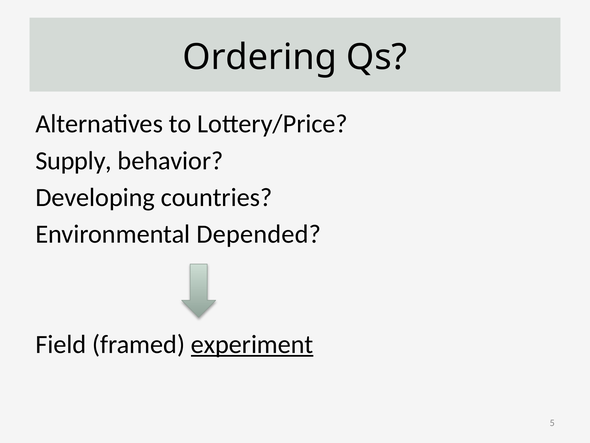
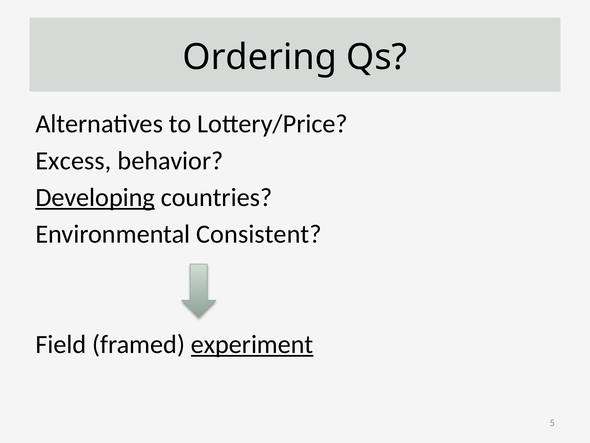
Supply: Supply -> Excess
Developing underline: none -> present
Depended: Depended -> Consistent
